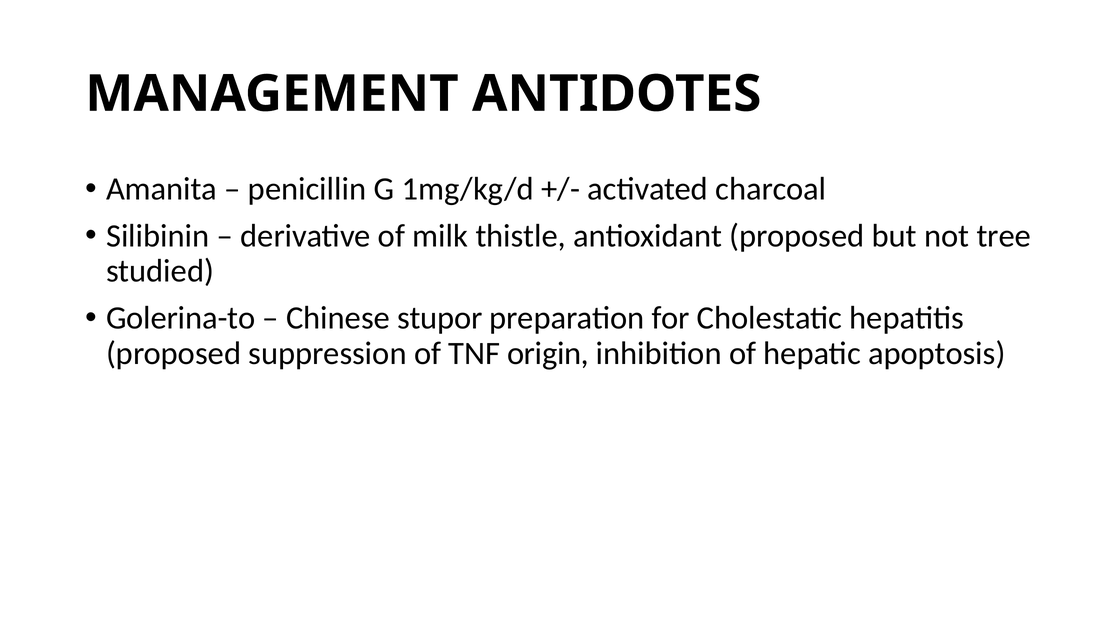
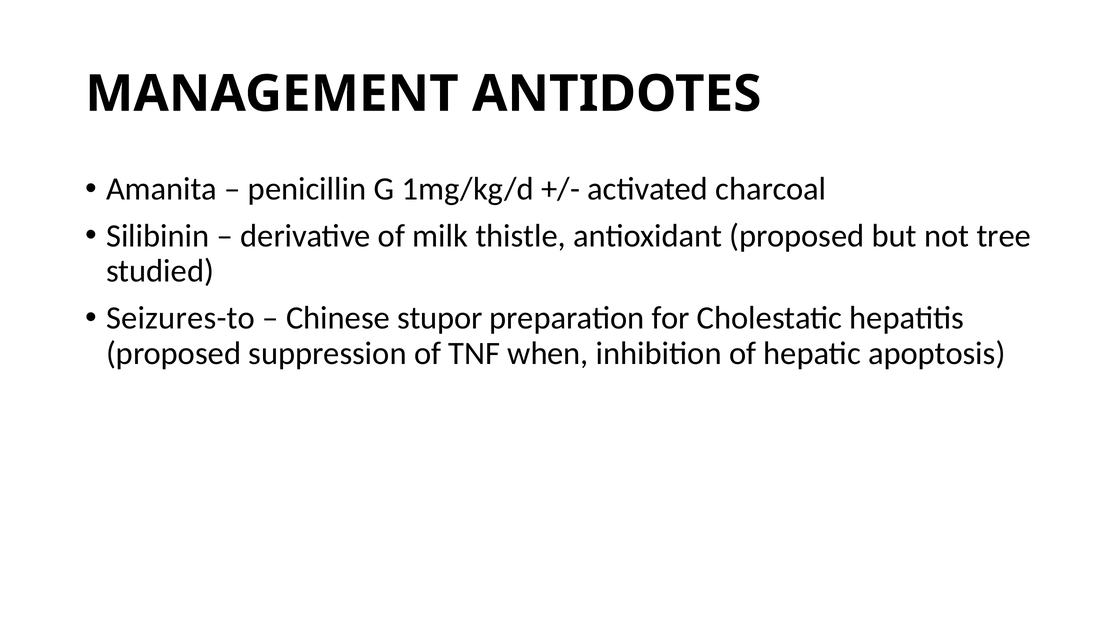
Golerina-to: Golerina-to -> Seizures-to
origin: origin -> when
